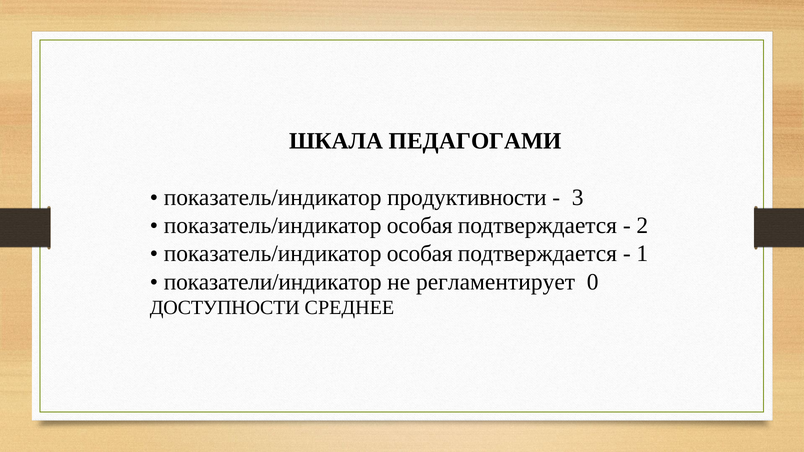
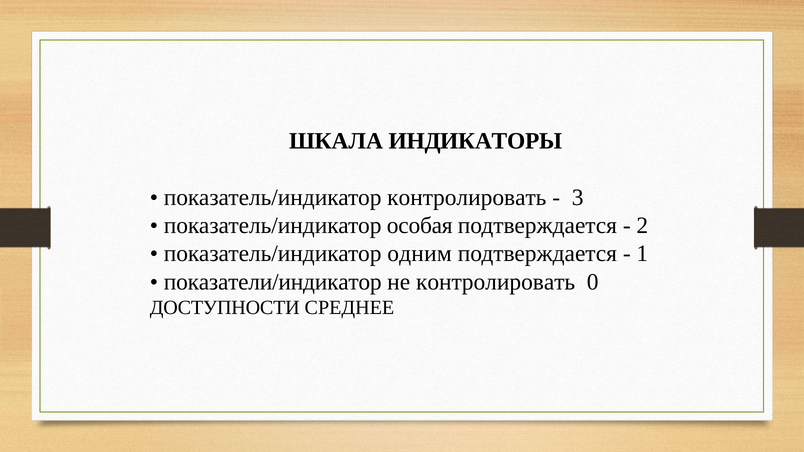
ПЕДАГОГАМИ: ПЕДАГОГАМИ -> ИНДИКАТОРЫ
показатель/индикатор продуктивности: продуктивности -> контролировать
особая at (420, 254): особая -> одним
не регламентирует: регламентирует -> контролировать
